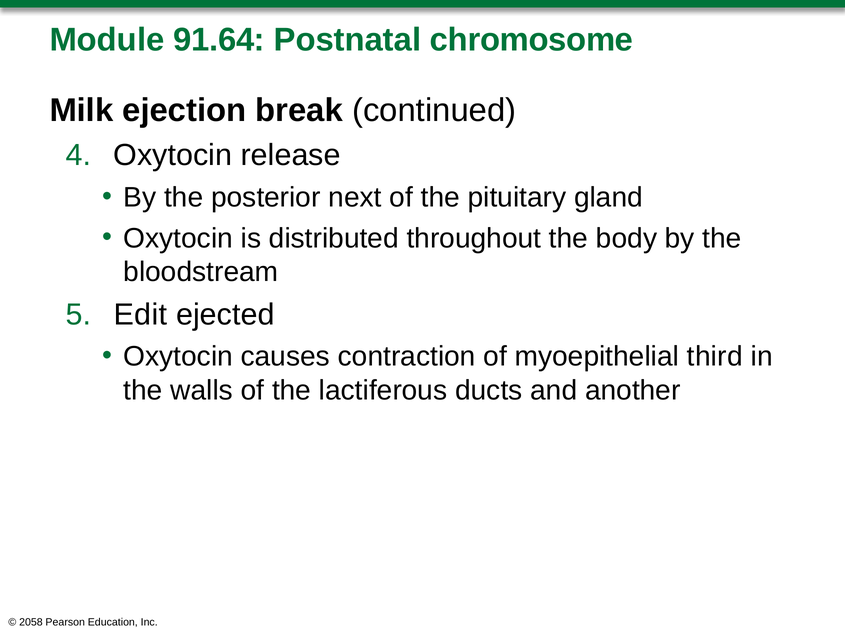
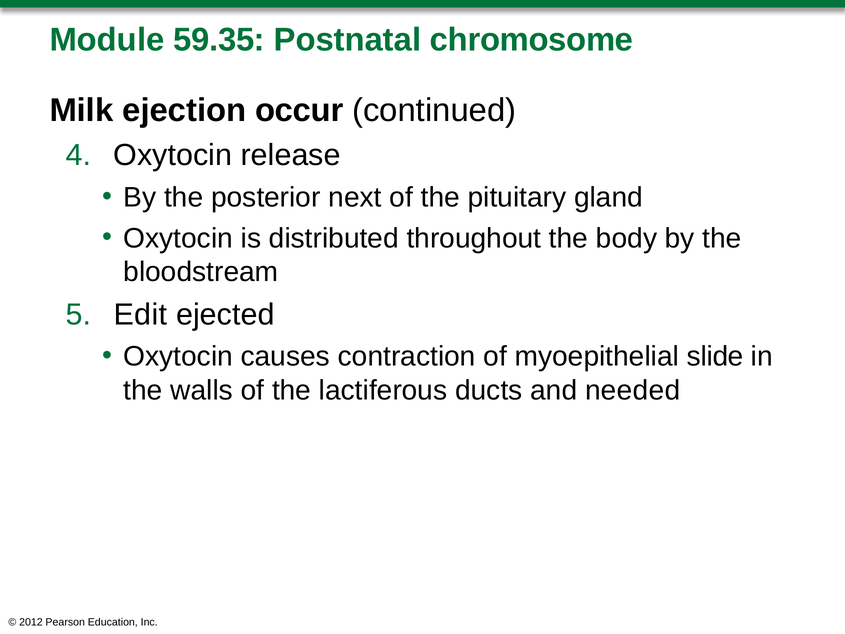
91.64: 91.64 -> 59.35
break: break -> occur
third: third -> slide
another: another -> needed
2058: 2058 -> 2012
